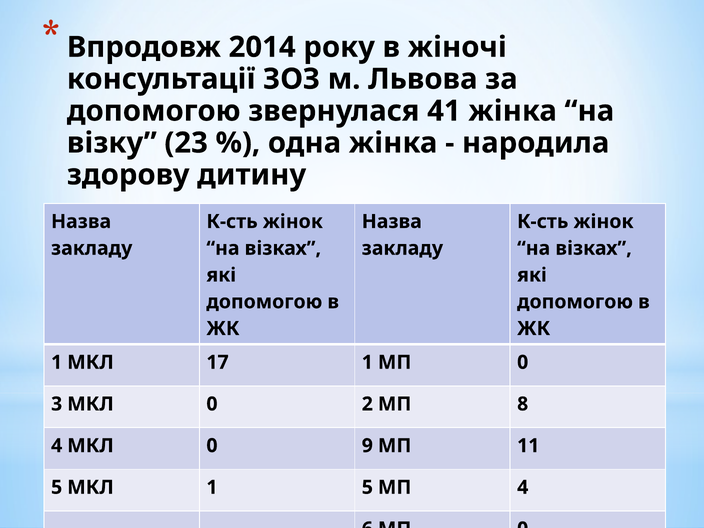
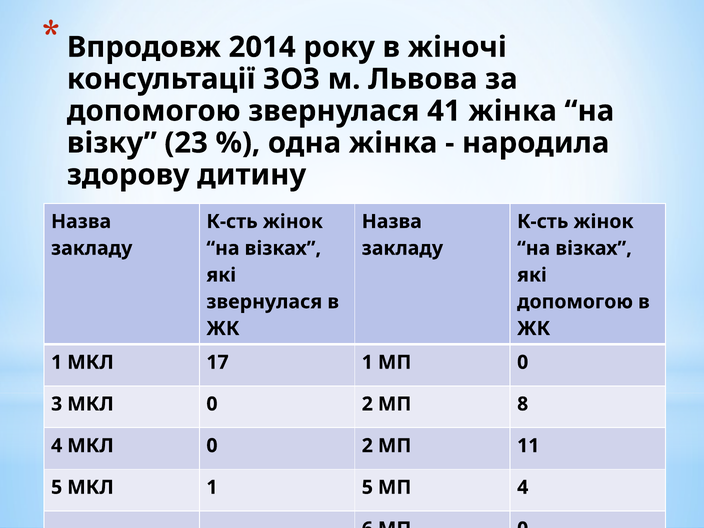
допомогою at (264, 302): допомогою -> звернулася
4 МКЛ 0 9: 9 -> 2
